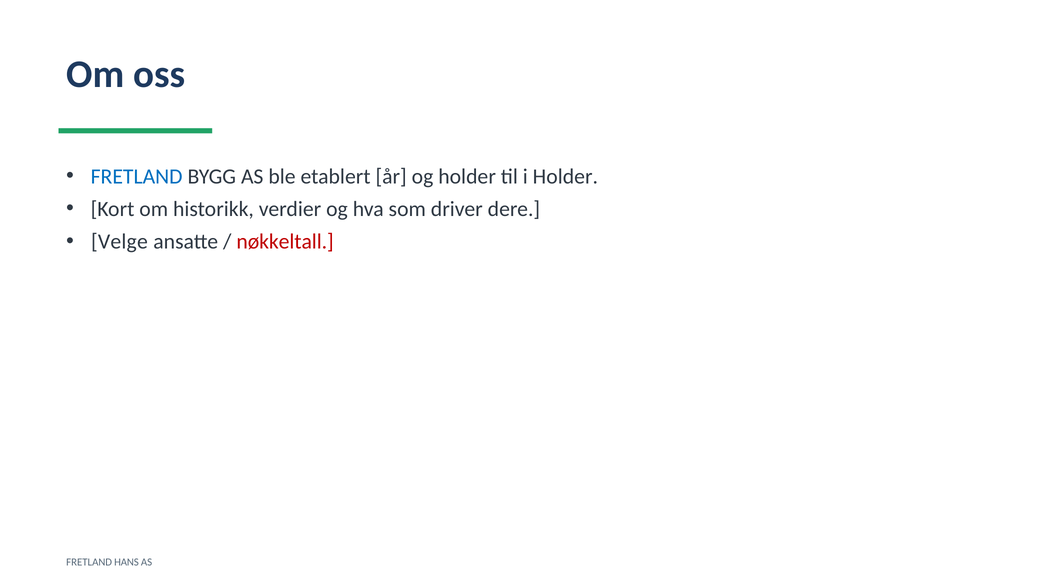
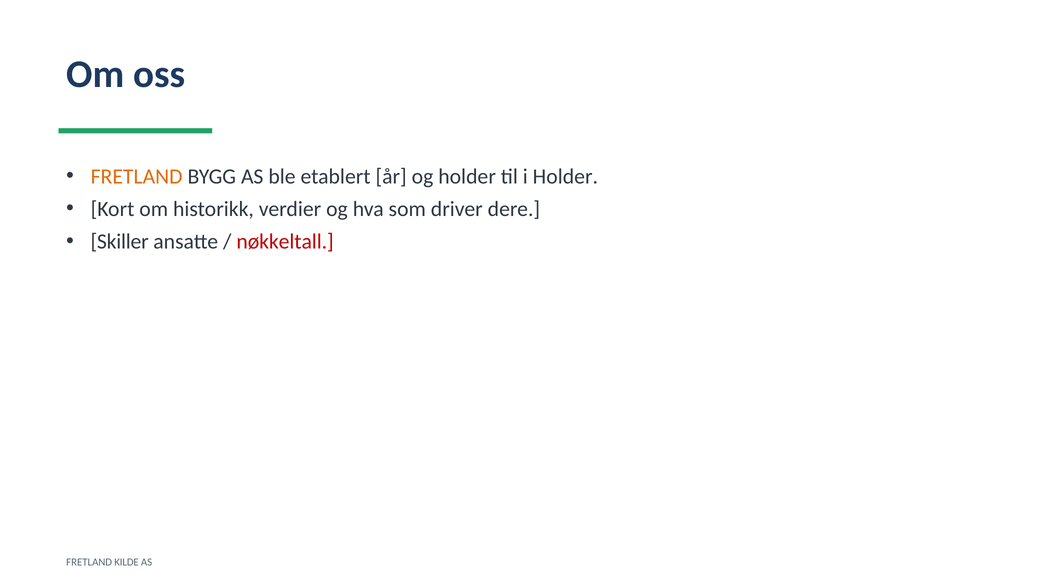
FRETLAND at (137, 176) colour: blue -> orange
Velge: Velge -> Skiller
HANS: HANS -> KILDE
